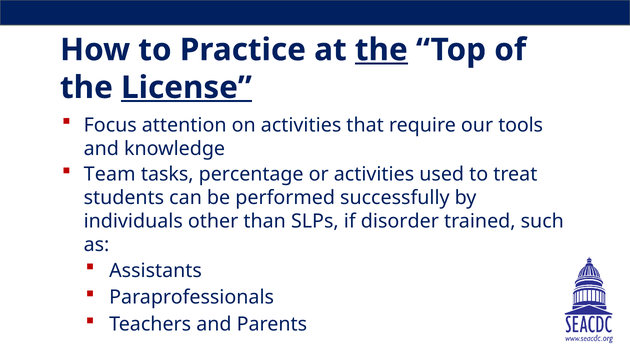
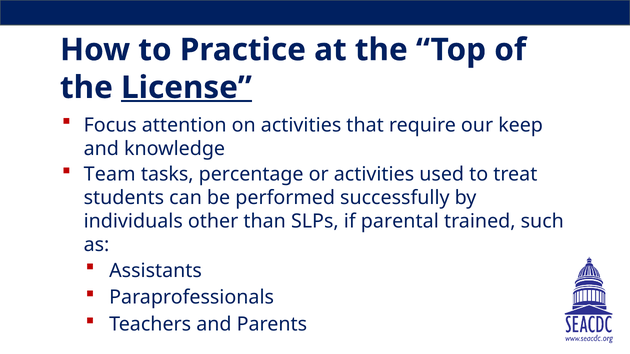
the at (381, 50) underline: present -> none
tools: tools -> keep
disorder: disorder -> parental
